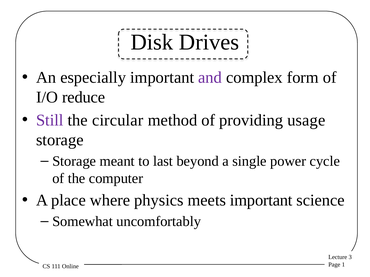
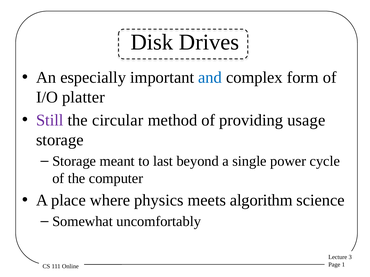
and colour: purple -> blue
reduce: reduce -> platter
meets important: important -> algorithm
